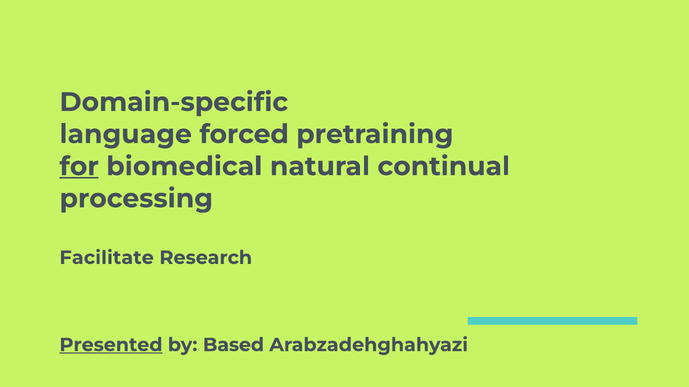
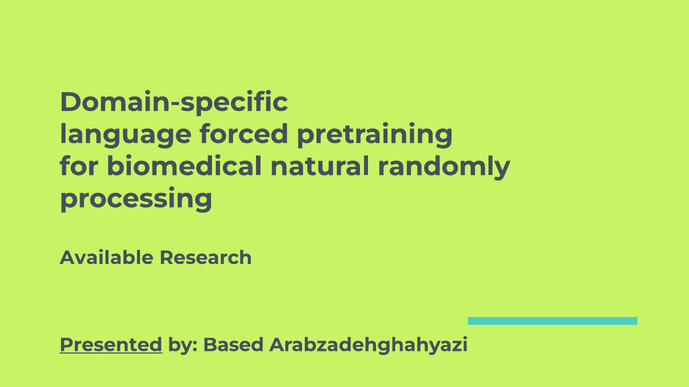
for underline: present -> none
continual: continual -> randomly
Facilitate: Facilitate -> Available
